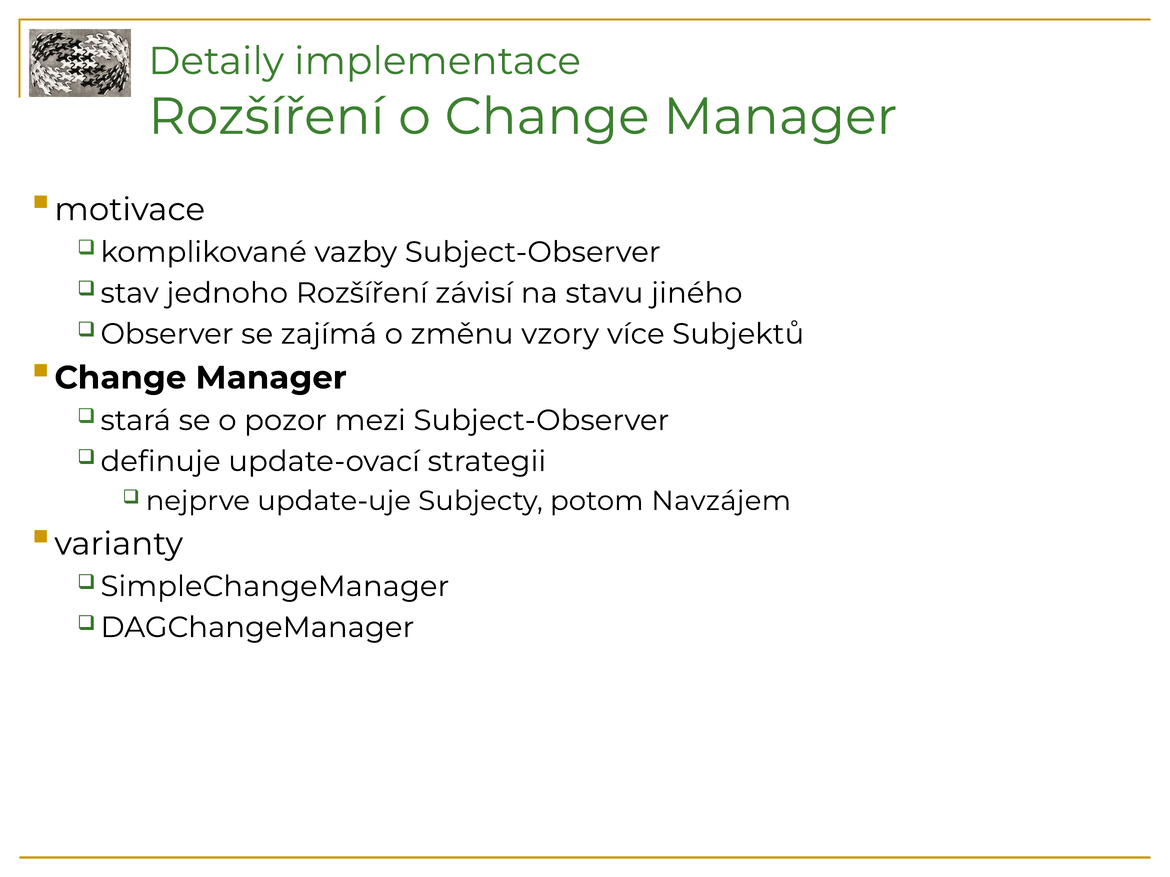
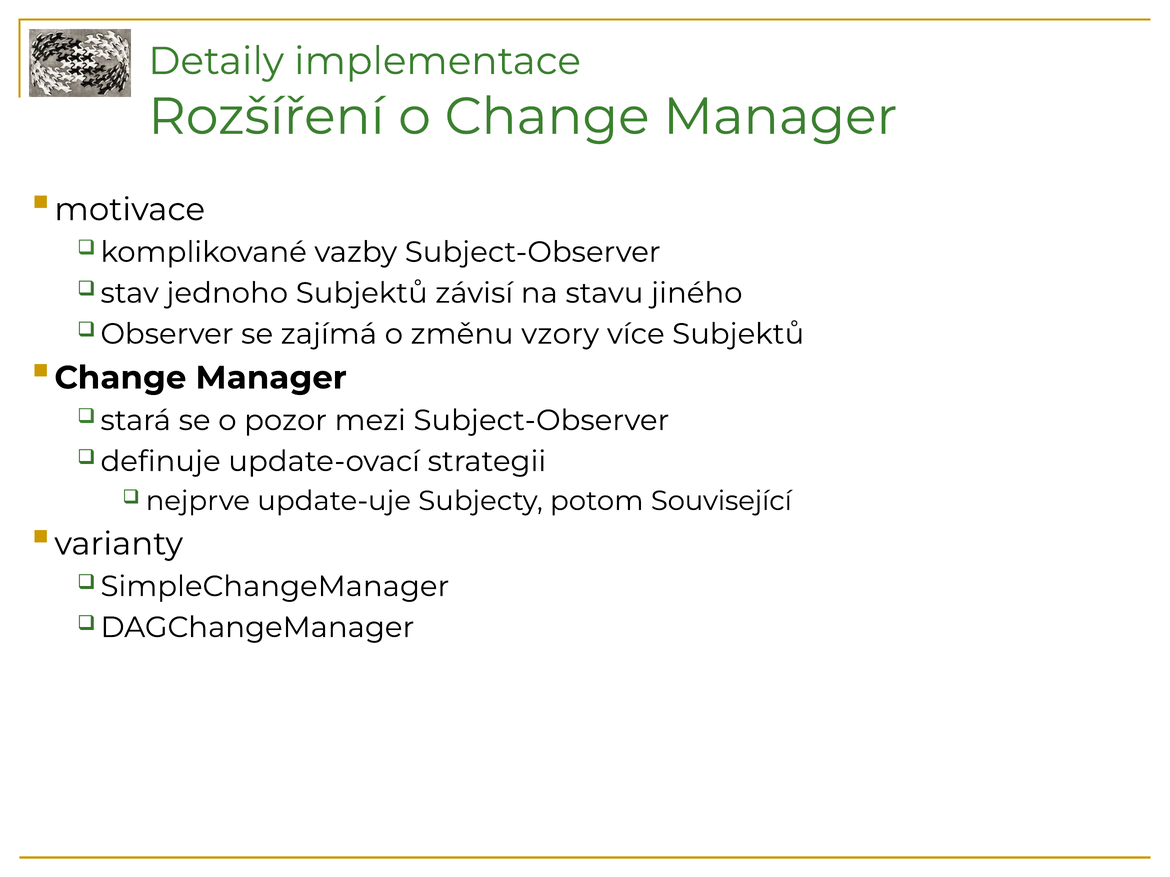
jednoho Rozšíření: Rozšíření -> Subjektů
Navzájem: Navzájem -> Související
